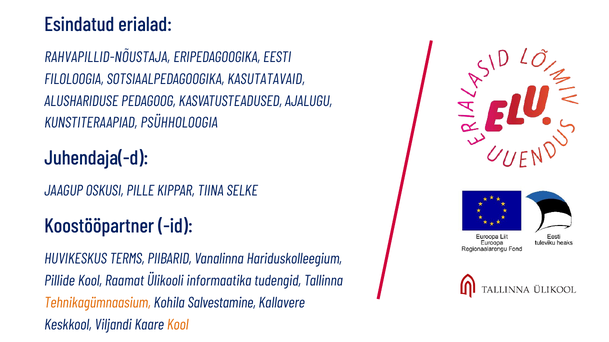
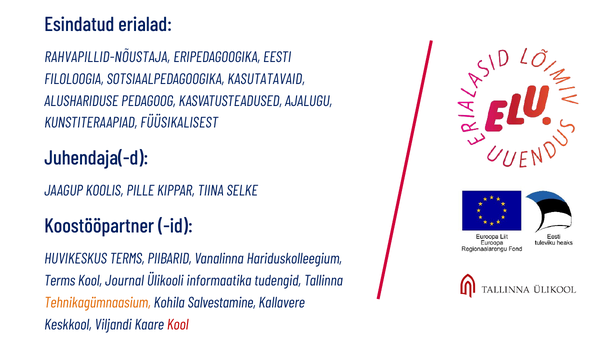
PSÜHHOLOOGIA: PSÜHHOLOOGIA -> FÜÜSIKALISEST
OSKUSI: OSKUSI -> KOOLIS
Pillide at (60, 281): Pillide -> Terms
Raamat: Raamat -> Journal
Kool at (178, 325) colour: orange -> red
